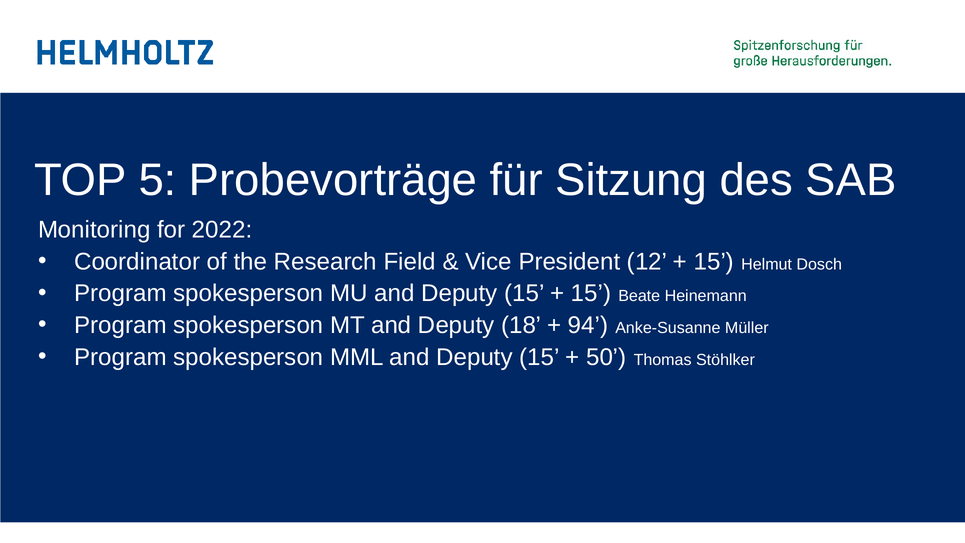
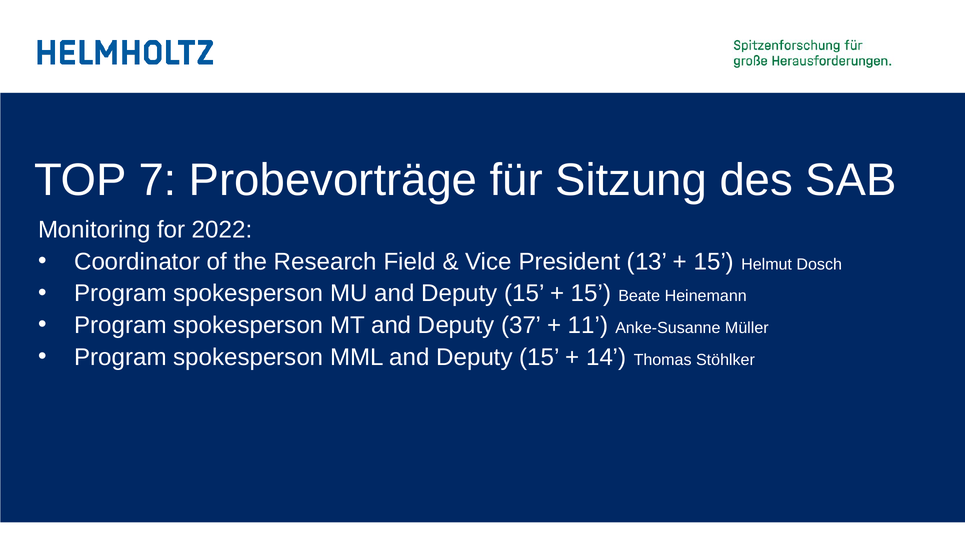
5: 5 -> 7
12: 12 -> 13
18: 18 -> 37
94: 94 -> 11
50: 50 -> 14
